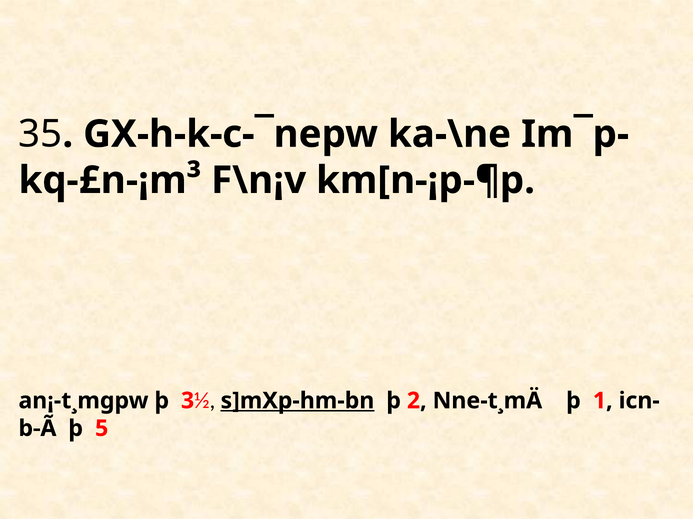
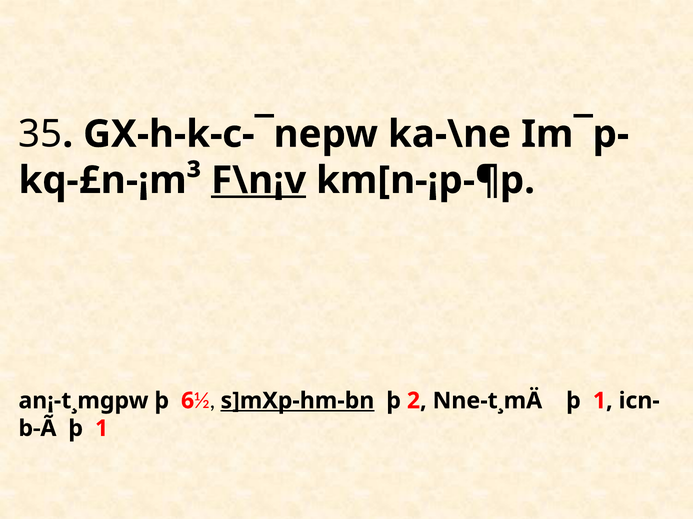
F\n¡v underline: none -> present
3: 3 -> 6
5 at (102, 429): 5 -> 1
